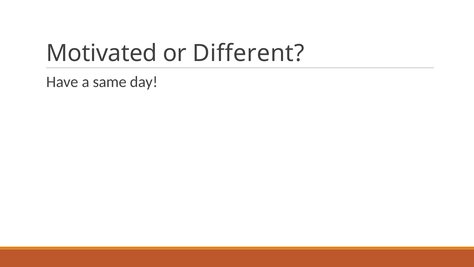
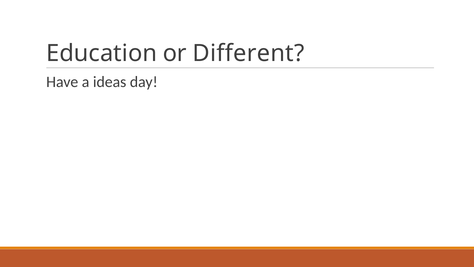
Motivated: Motivated -> Education
same: same -> ideas
